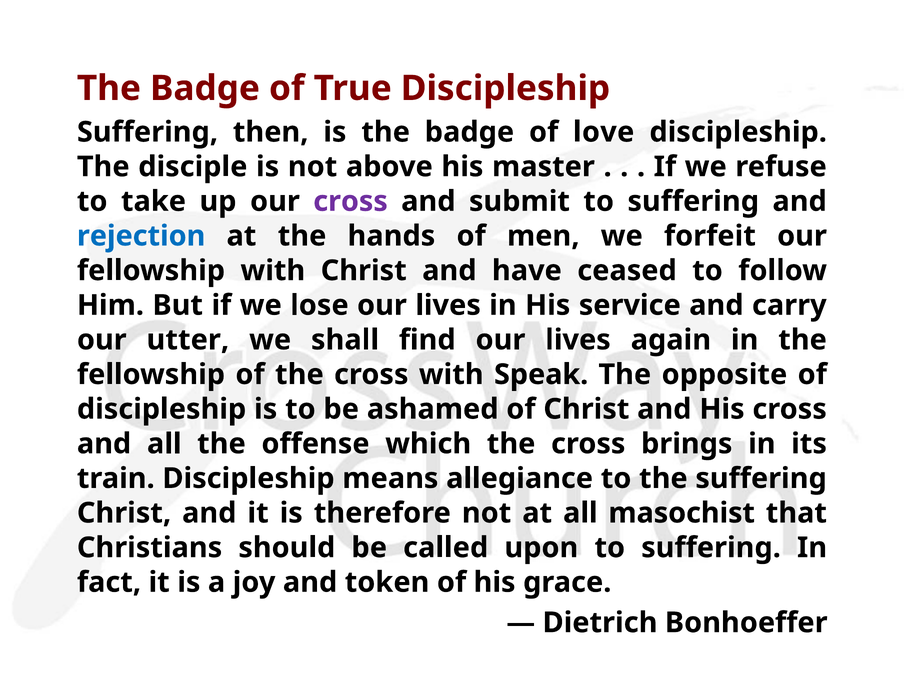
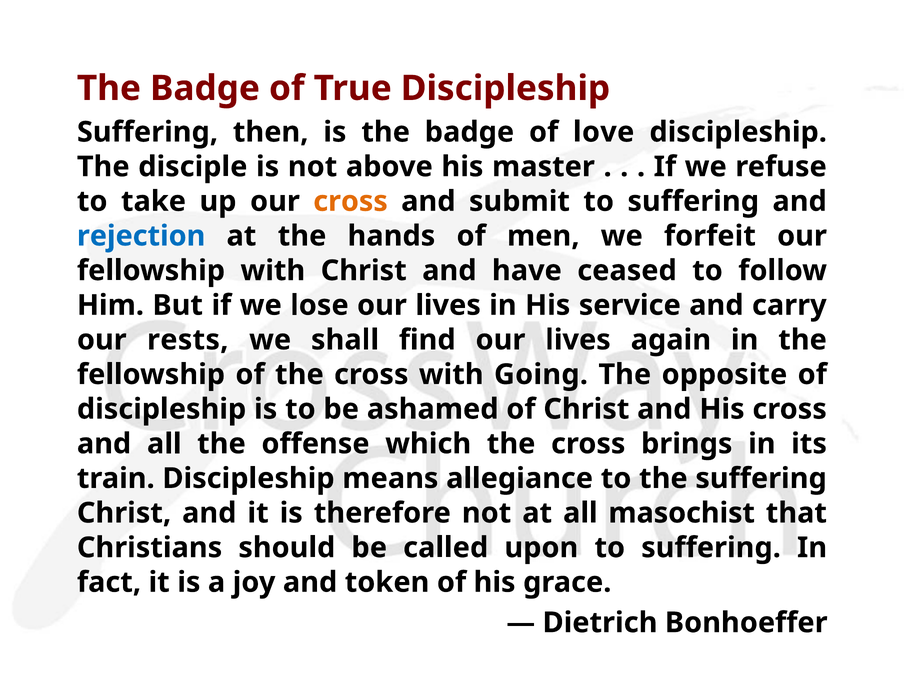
cross at (351, 202) colour: purple -> orange
utter: utter -> rests
Speak: Speak -> Going
